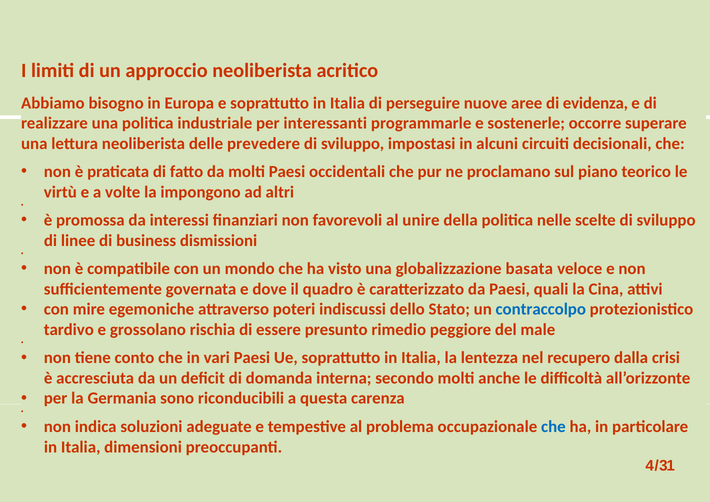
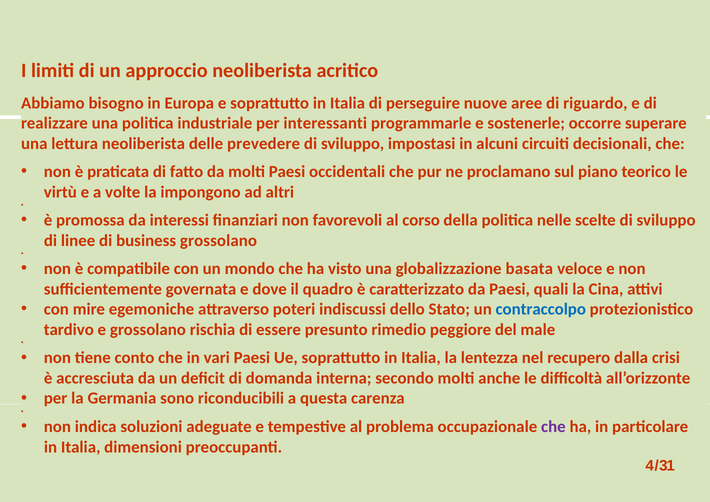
evidenza: evidenza -> riguardo
unire: unire -> corso
business dismissioni: dismissioni -> grossolano
che at (553, 427) colour: blue -> purple
